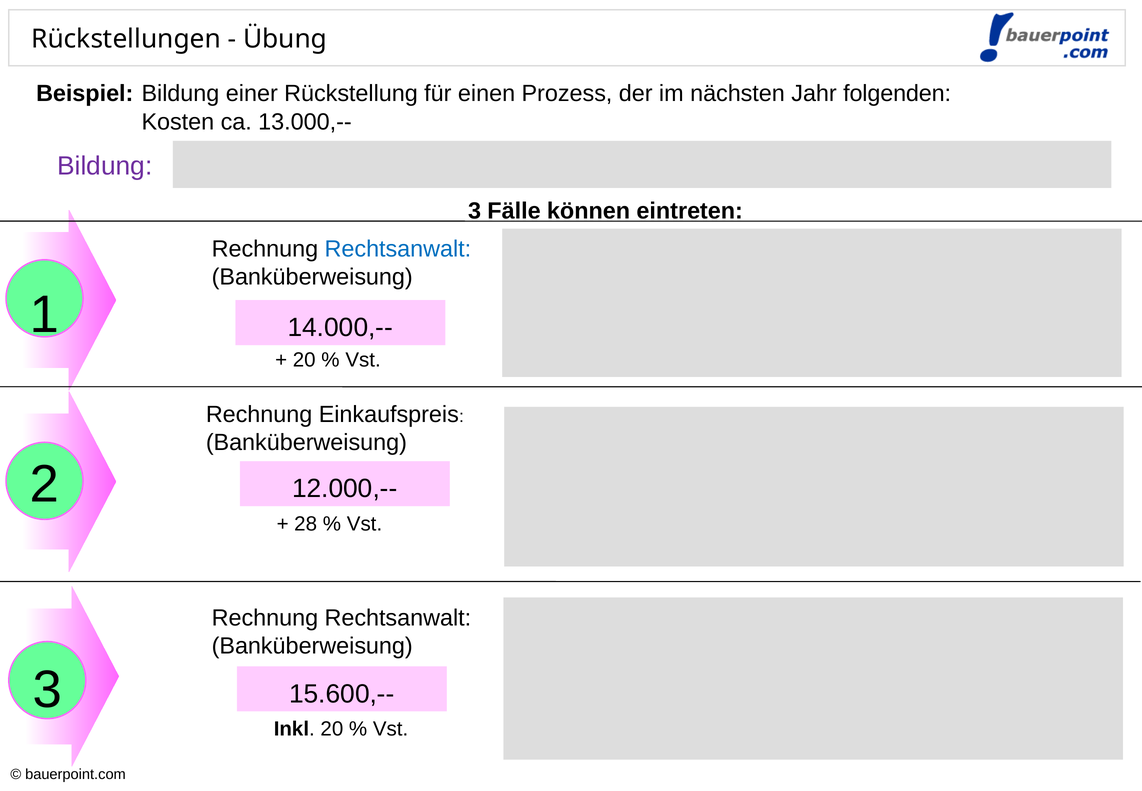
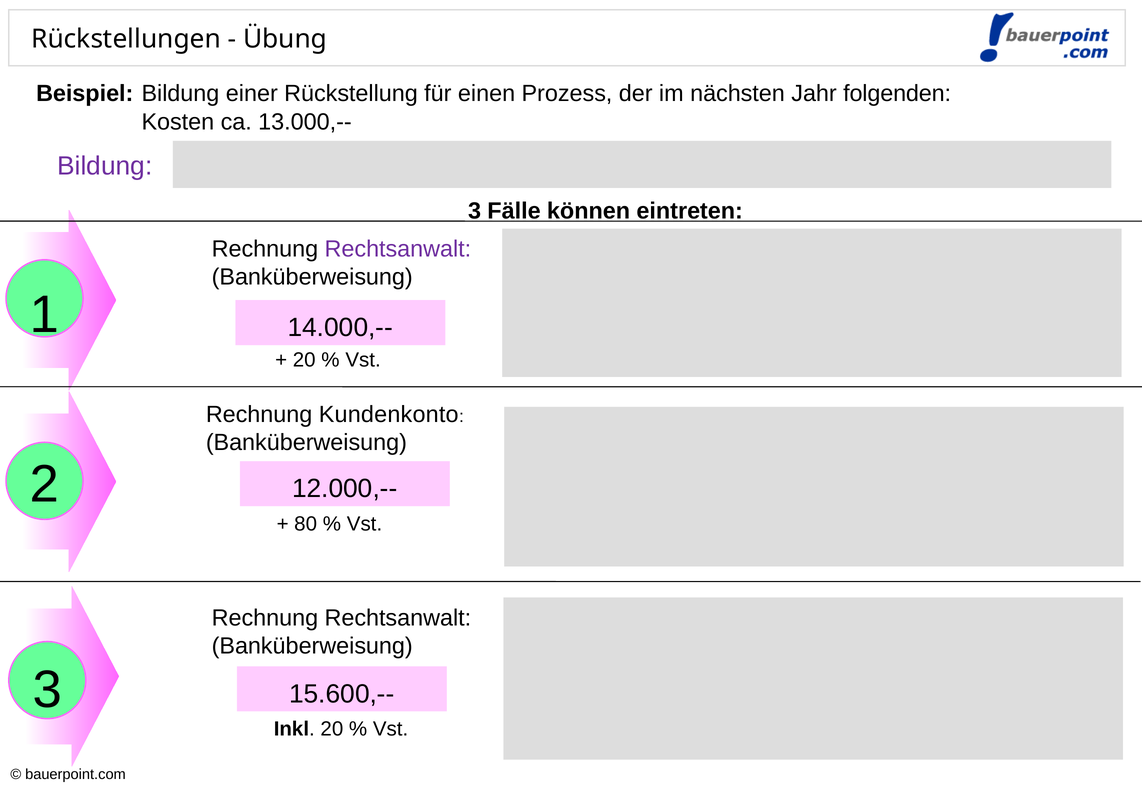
Rechtsanwalt at (398, 249) colour: blue -> purple
Einkaufspreis: Einkaufspreis -> Kundenkonto
28: 28 -> 80
